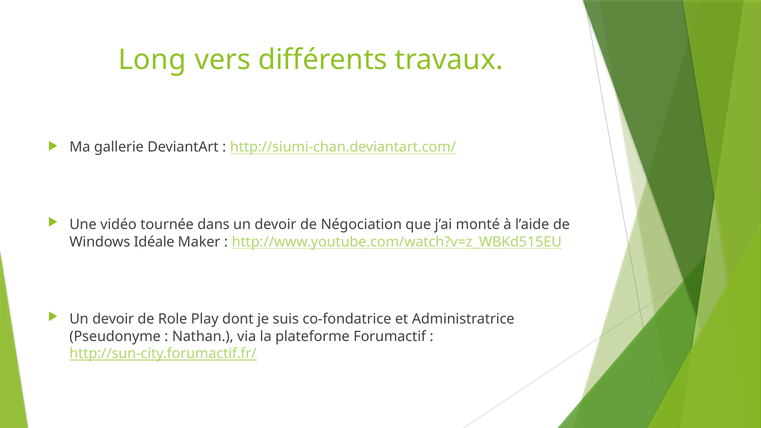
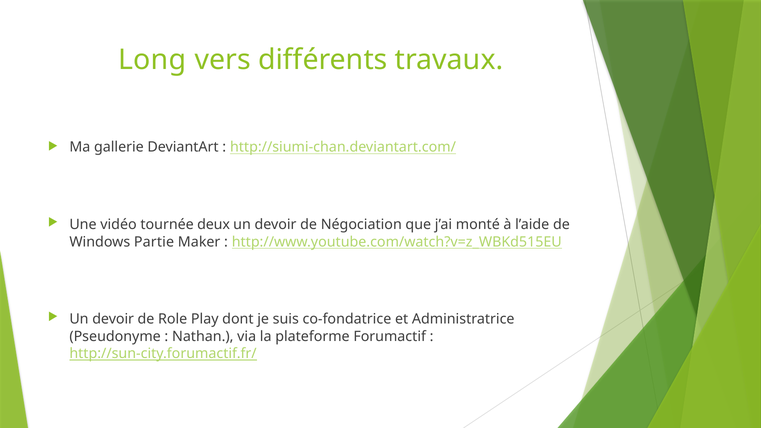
dans: dans -> deux
Idéale: Idéale -> Partie
